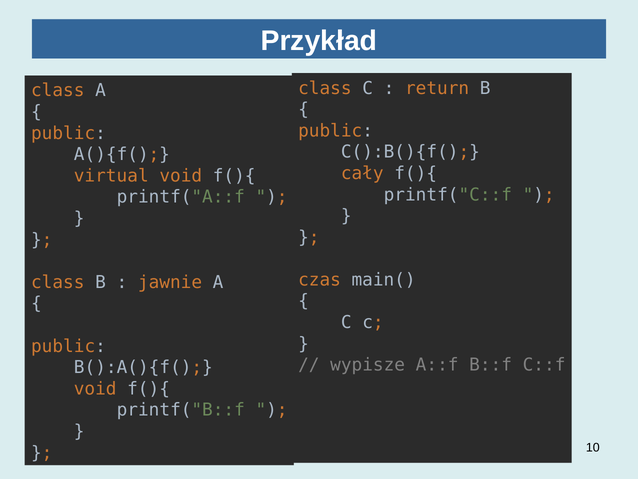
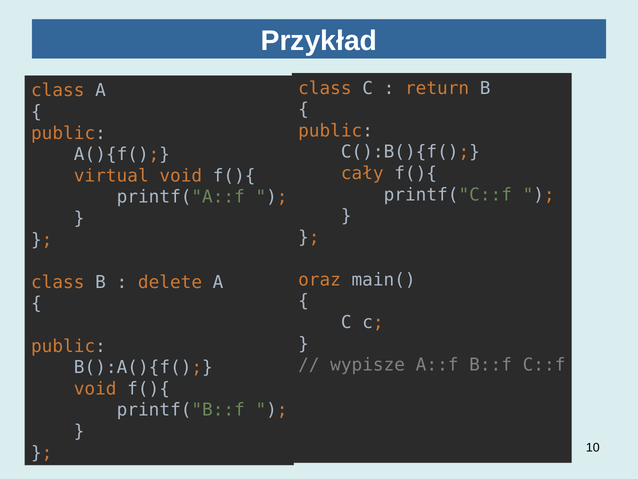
czas: czas -> oraz
jawnie: jawnie -> delete
